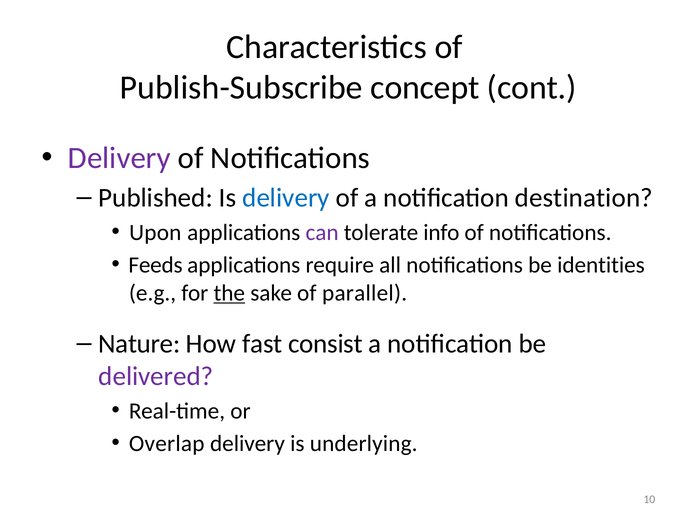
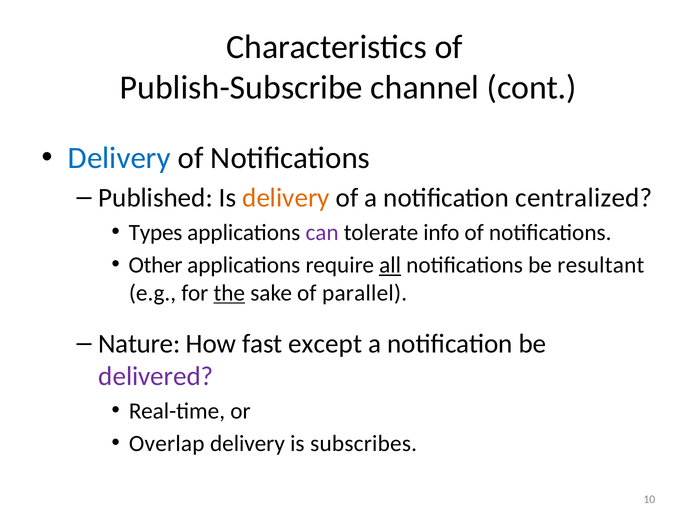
concept: concept -> channel
Delivery at (119, 158) colour: purple -> blue
delivery at (286, 198) colour: blue -> orange
destination: destination -> centralized
Upon: Upon -> Types
Feeds: Feeds -> Other
all underline: none -> present
identities: identities -> resultant
consist: consist -> except
underlying: underlying -> subscribes
